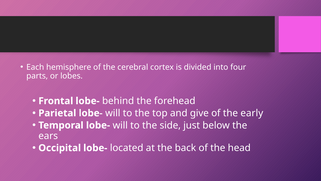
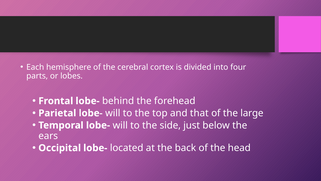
give: give -> that
early: early -> large
